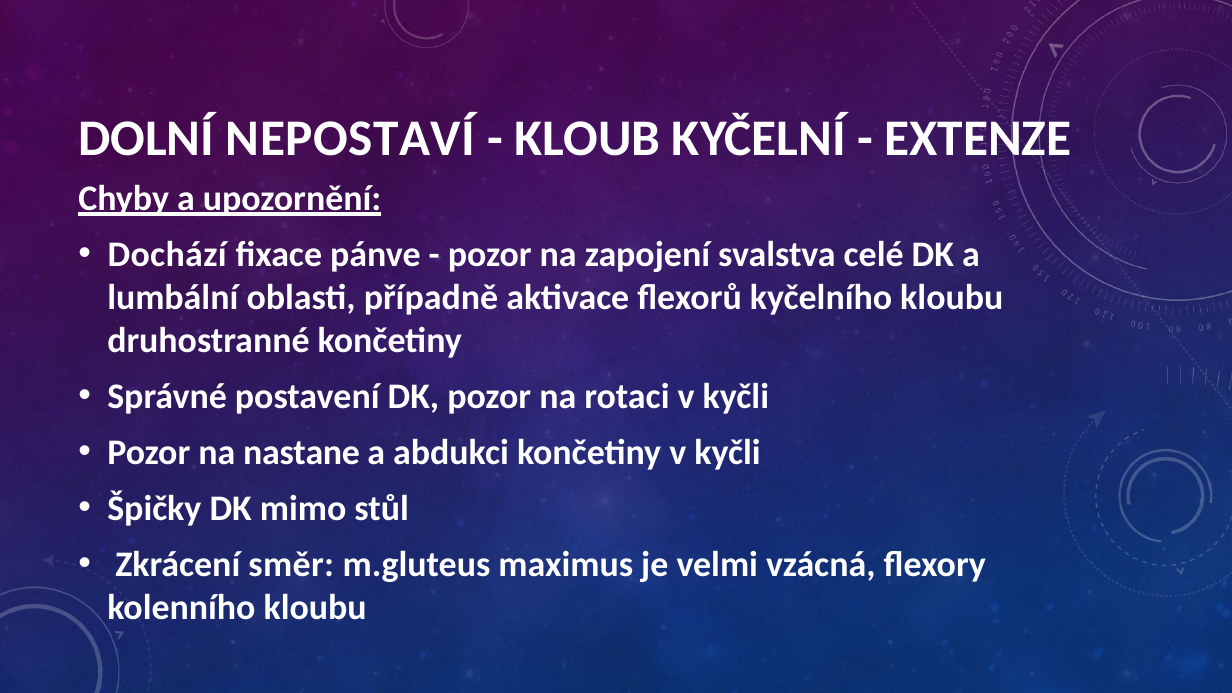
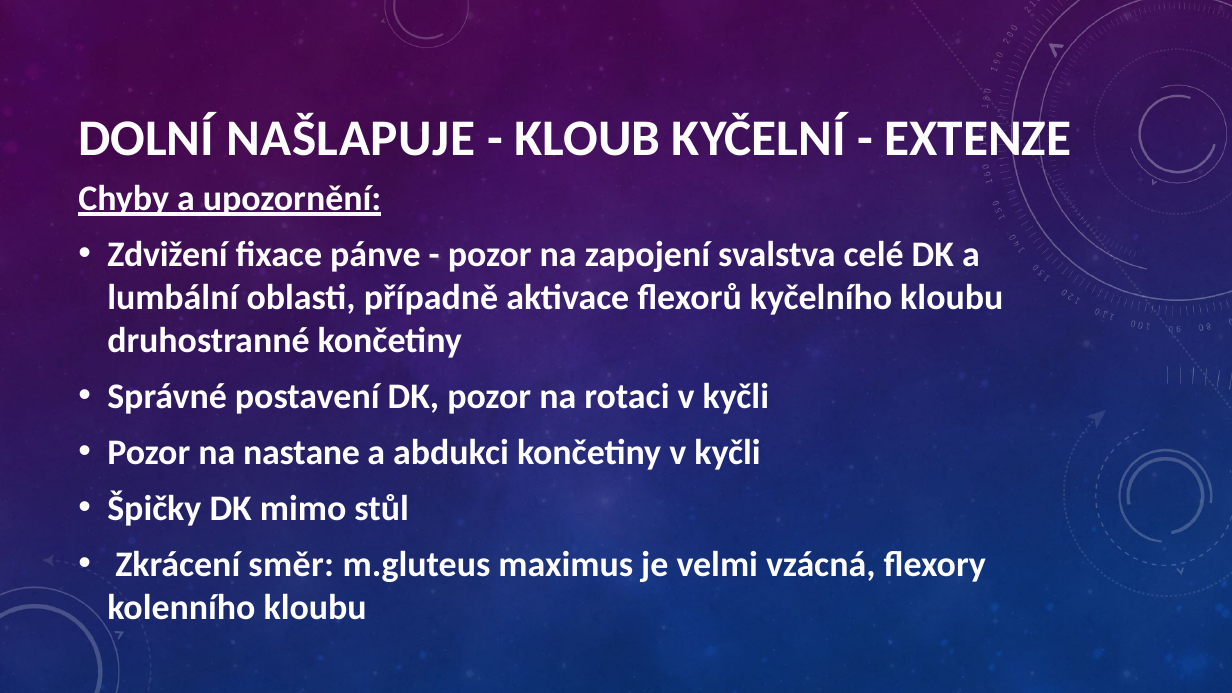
NEPOSTAVÍ: NEPOSTAVÍ -> NAŠLAPUJE
Dochází: Dochází -> Zdvižení
